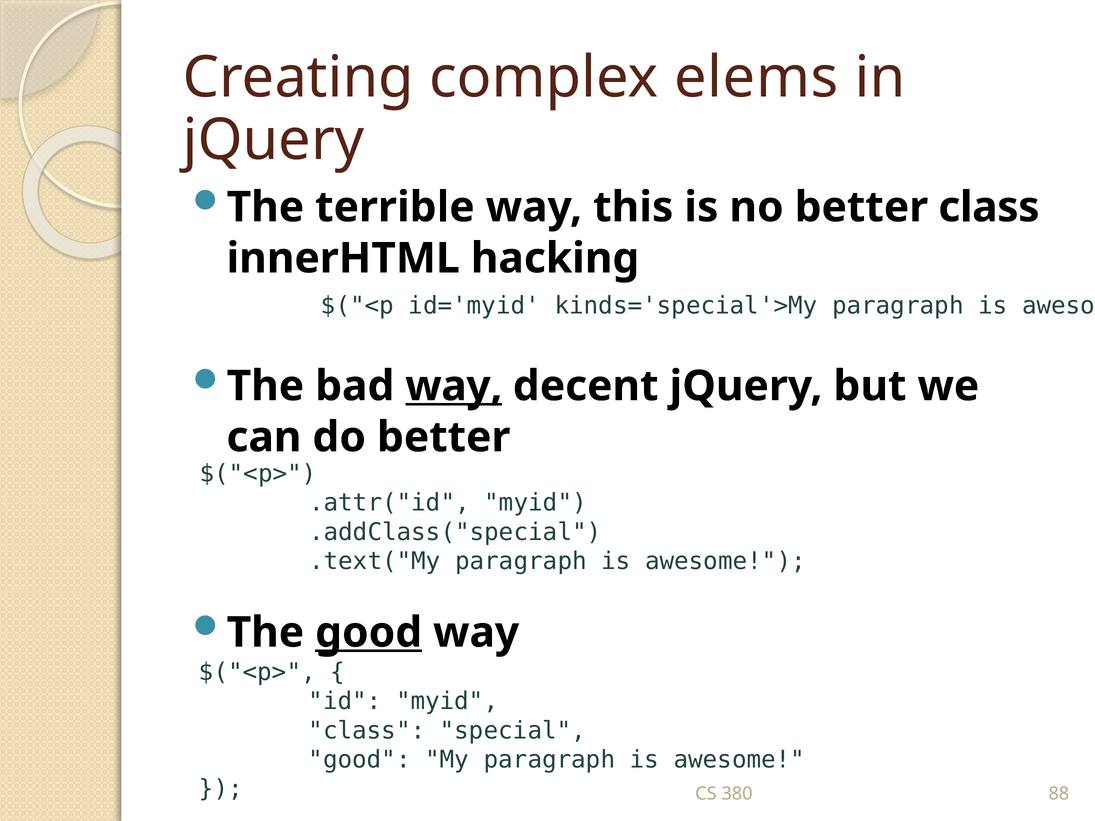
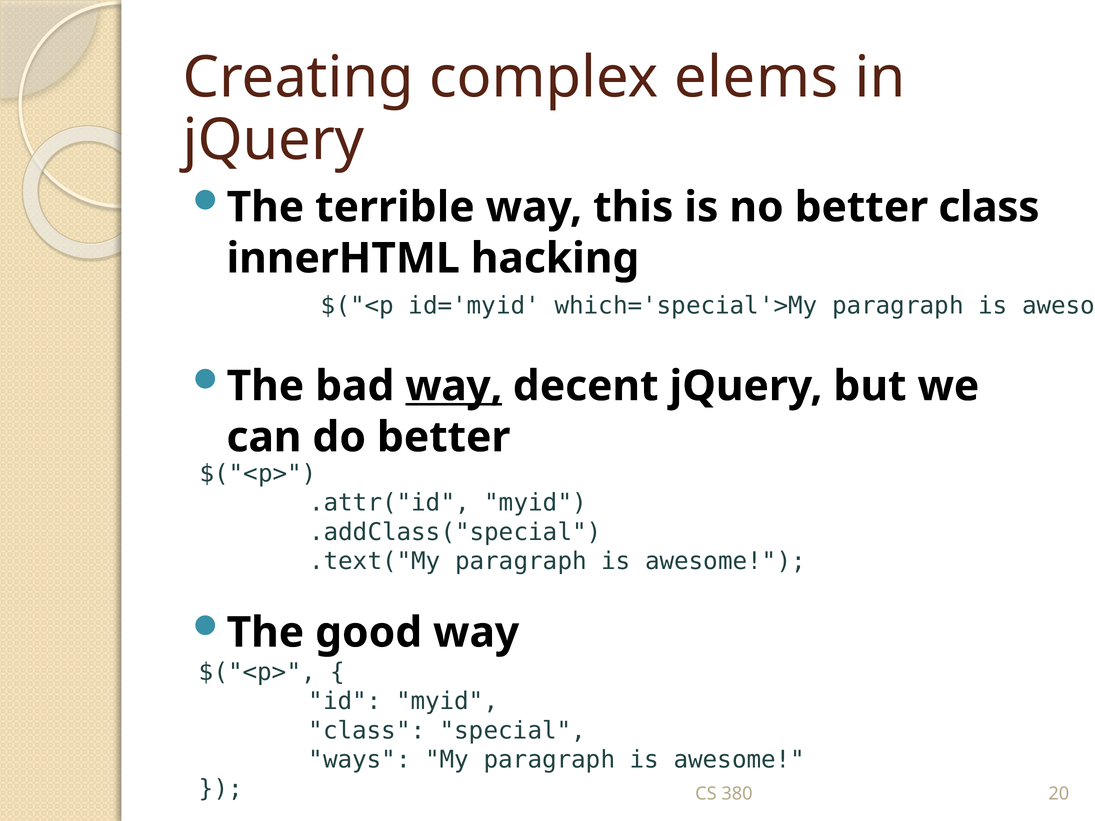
kinds='special'>My: kinds='special'>My -> which='special'>My
good at (369, 633) underline: present -> none
good at (360, 760): good -> ways
88: 88 -> 20
